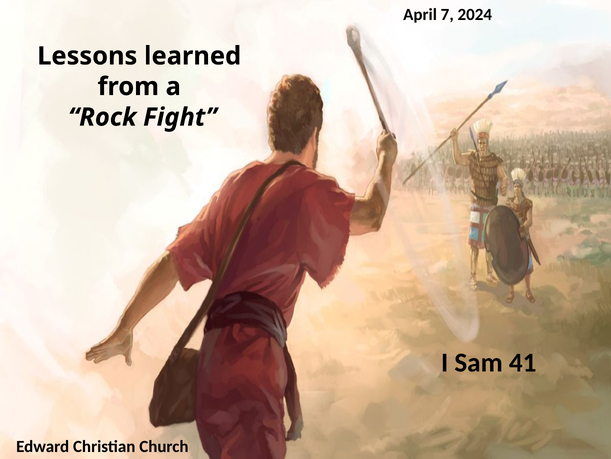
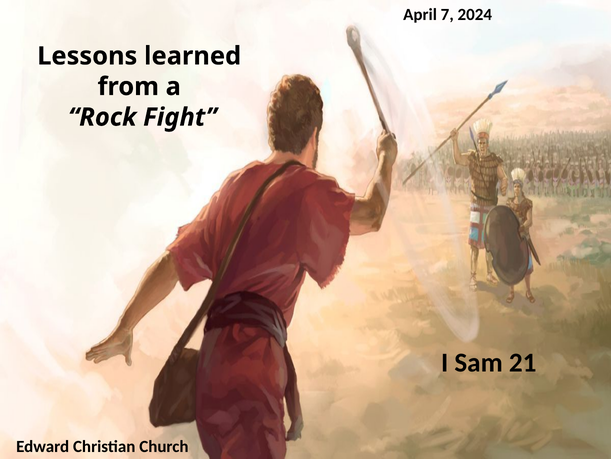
41: 41 -> 21
